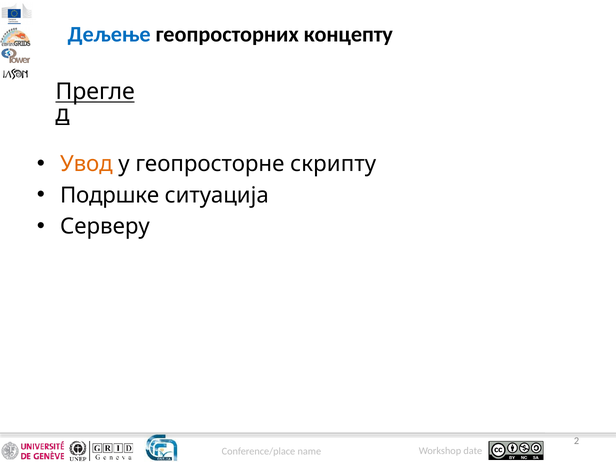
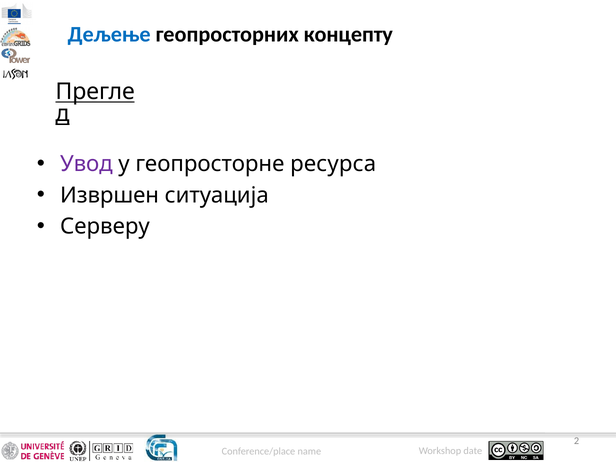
Увод colour: orange -> purple
скрипту: скрипту -> ресурса
Подршке: Подршке -> Извршен
